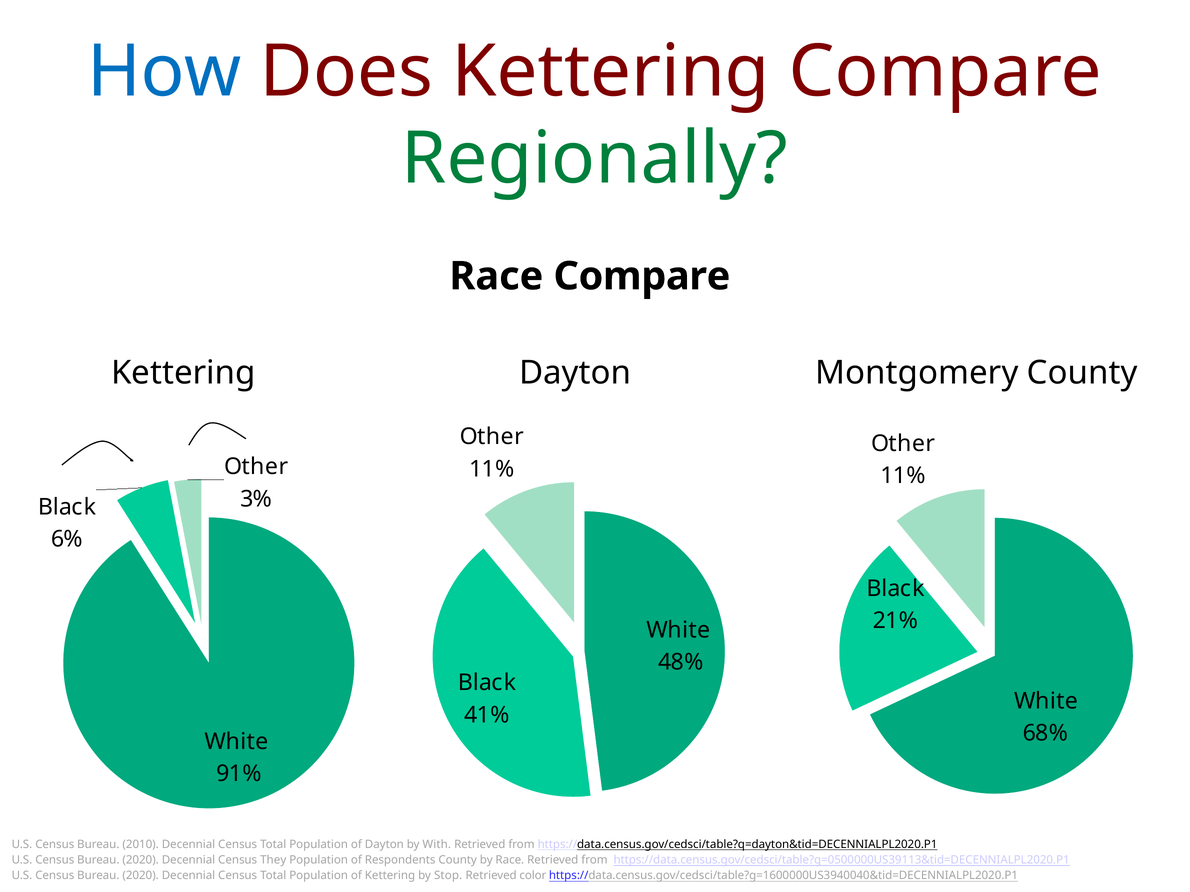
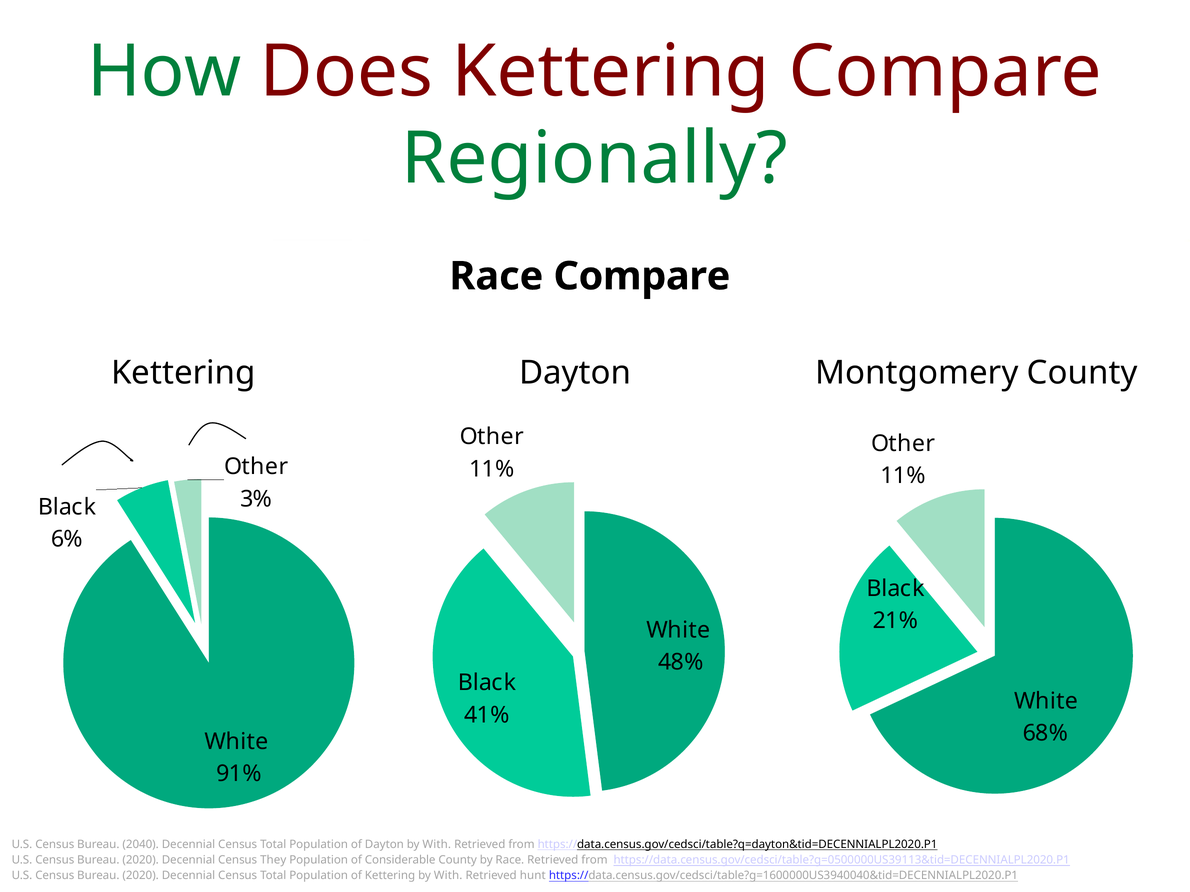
How colour: blue -> green
2010: 2010 -> 2040
Respondents: Respondents -> Considerable
Kettering by Stop: Stop -> With
color: color -> hunt
